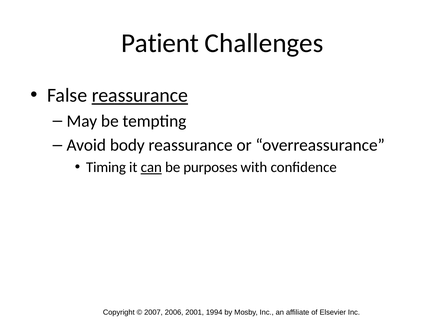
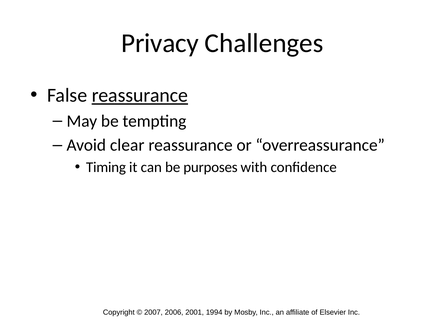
Patient: Patient -> Privacy
body: body -> clear
can underline: present -> none
